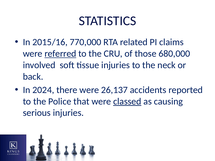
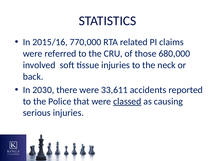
referred underline: present -> none
2024: 2024 -> 2030
26,137: 26,137 -> 33,611
